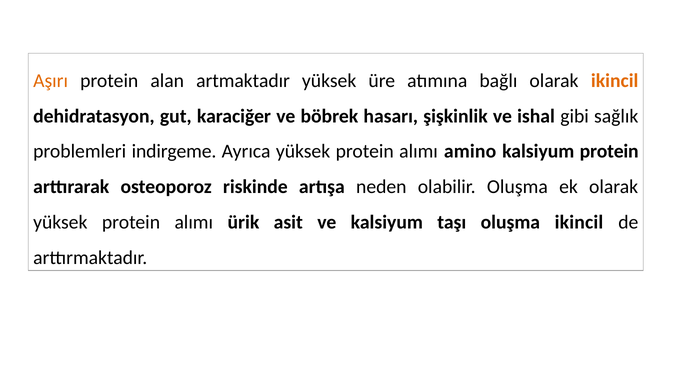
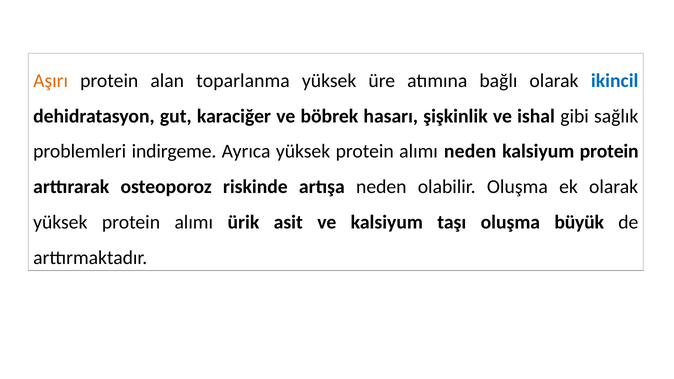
artmaktadır: artmaktadır -> toparlanma
ikincil at (615, 81) colour: orange -> blue
alımı amino: amino -> neden
oluşma ikincil: ikincil -> büyük
